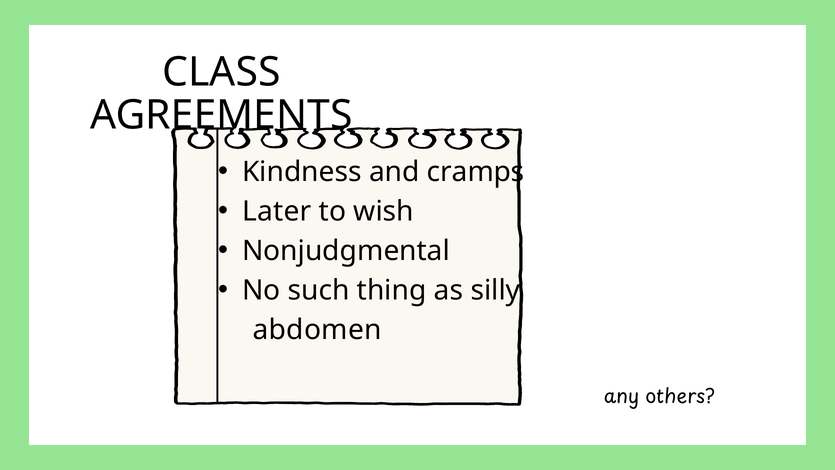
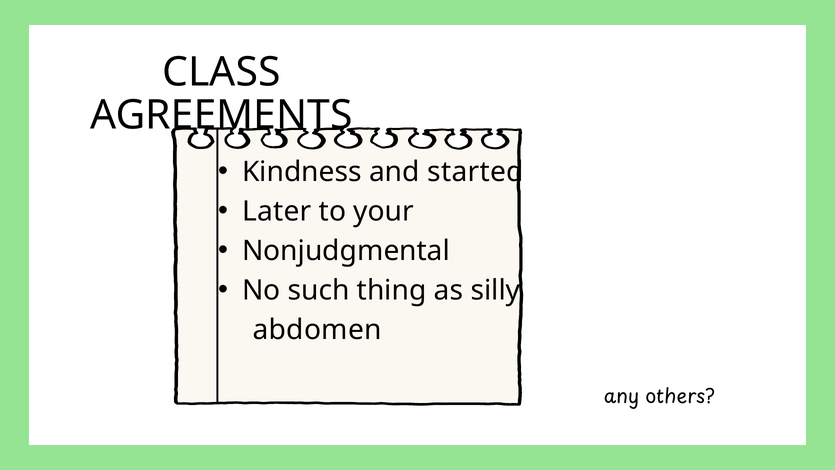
cramps: cramps -> started
wish: wish -> your
